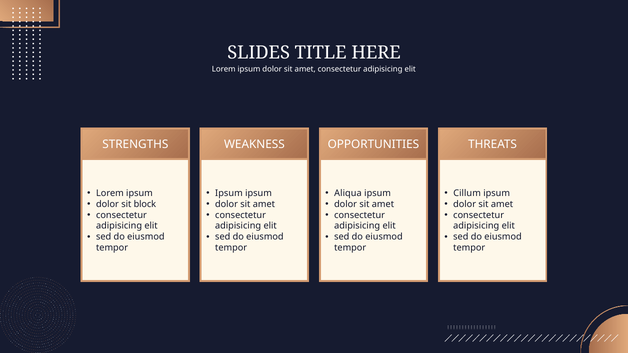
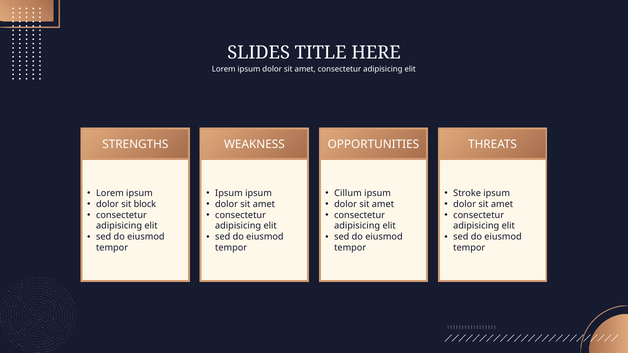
Aliqua: Aliqua -> Cillum
Cillum: Cillum -> Stroke
